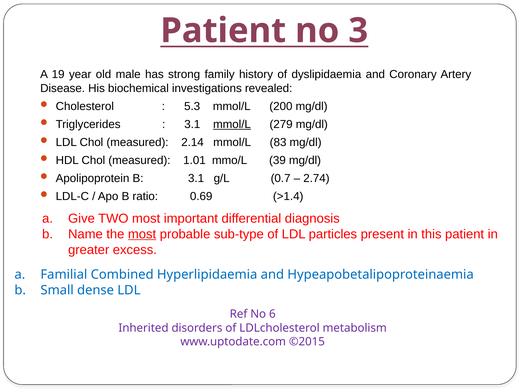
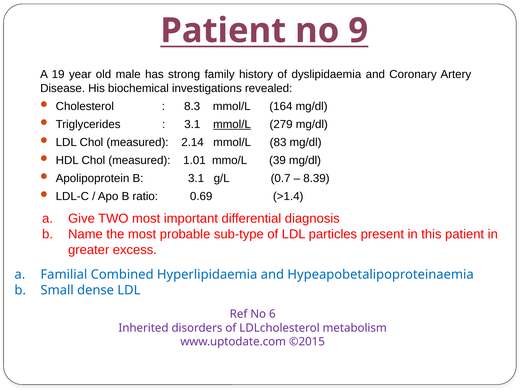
3: 3 -> 9
5.3: 5.3 -> 8.3
200: 200 -> 164
2.74: 2.74 -> 8.39
most at (142, 234) underline: present -> none
